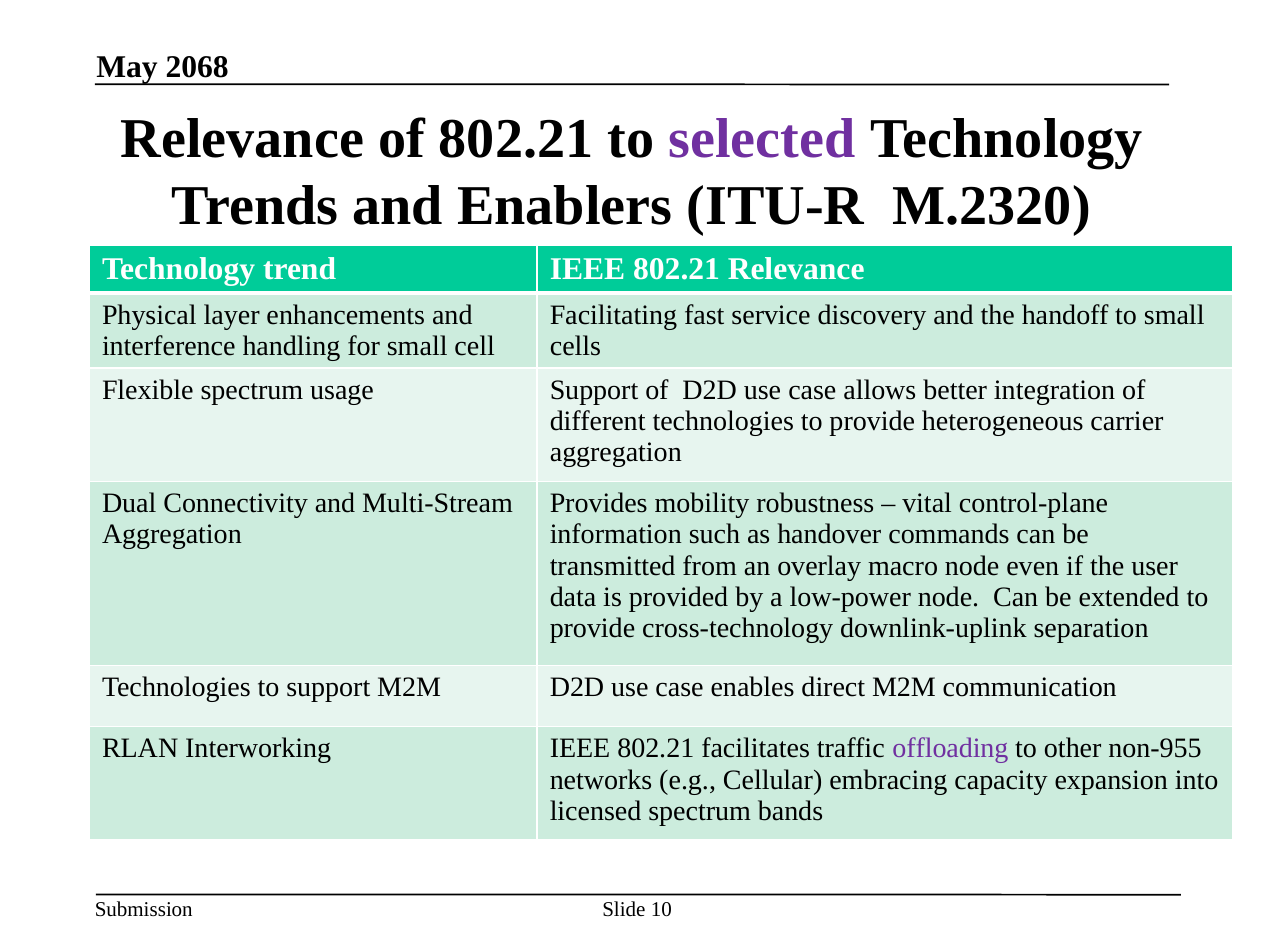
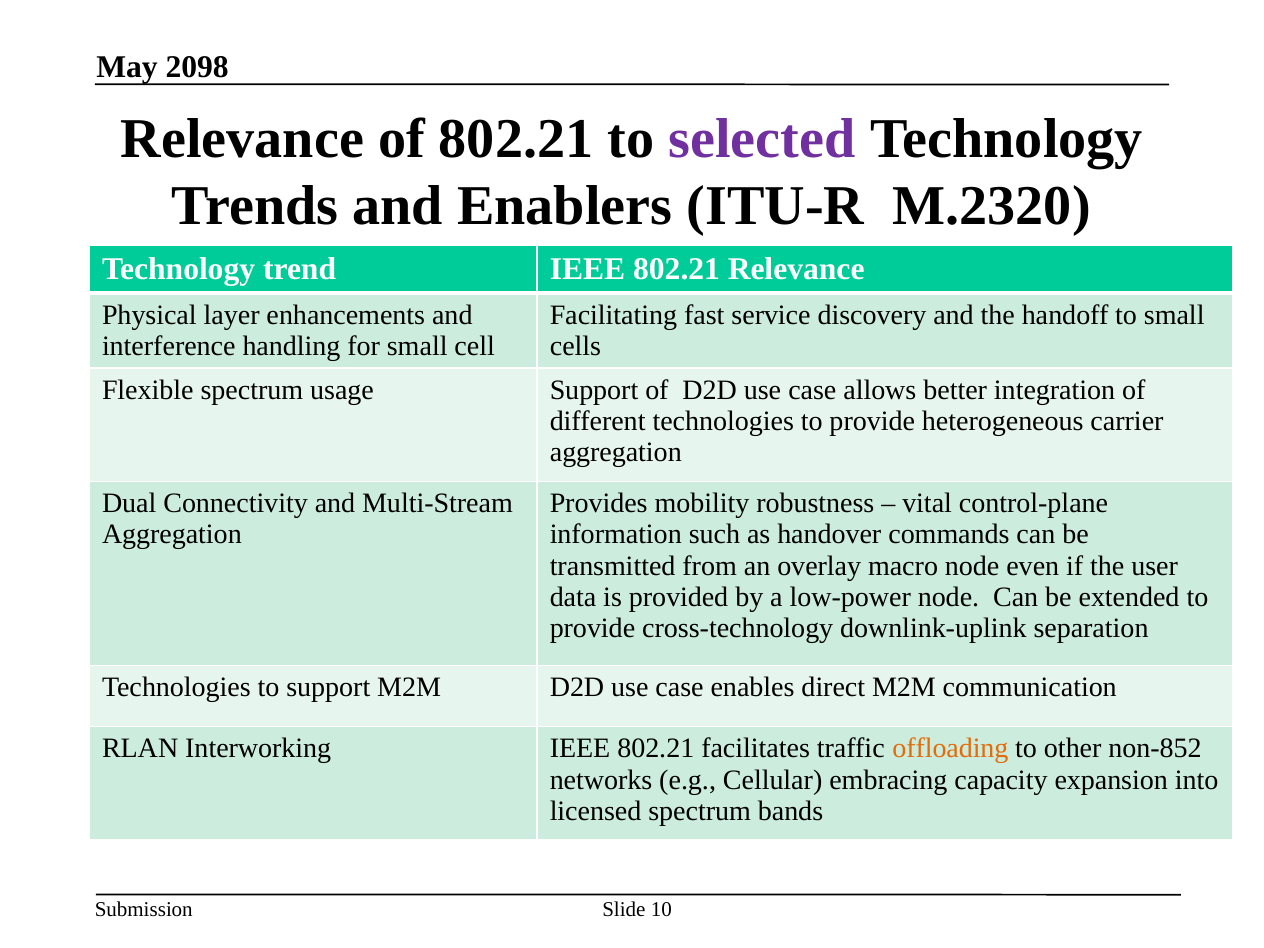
2068: 2068 -> 2098
offloading colour: purple -> orange
non-955: non-955 -> non-852
